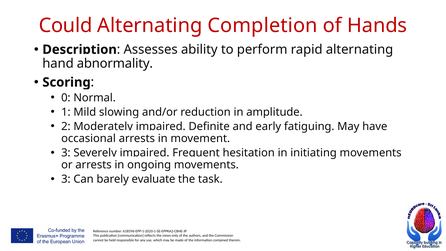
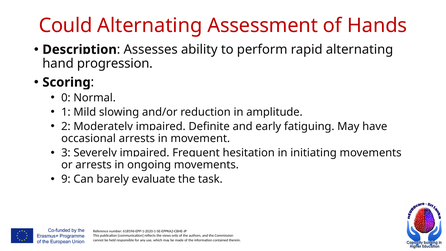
Completion: Completion -> Assessment
abnormality: abnormality -> progression
3 at (66, 179): 3 -> 9
